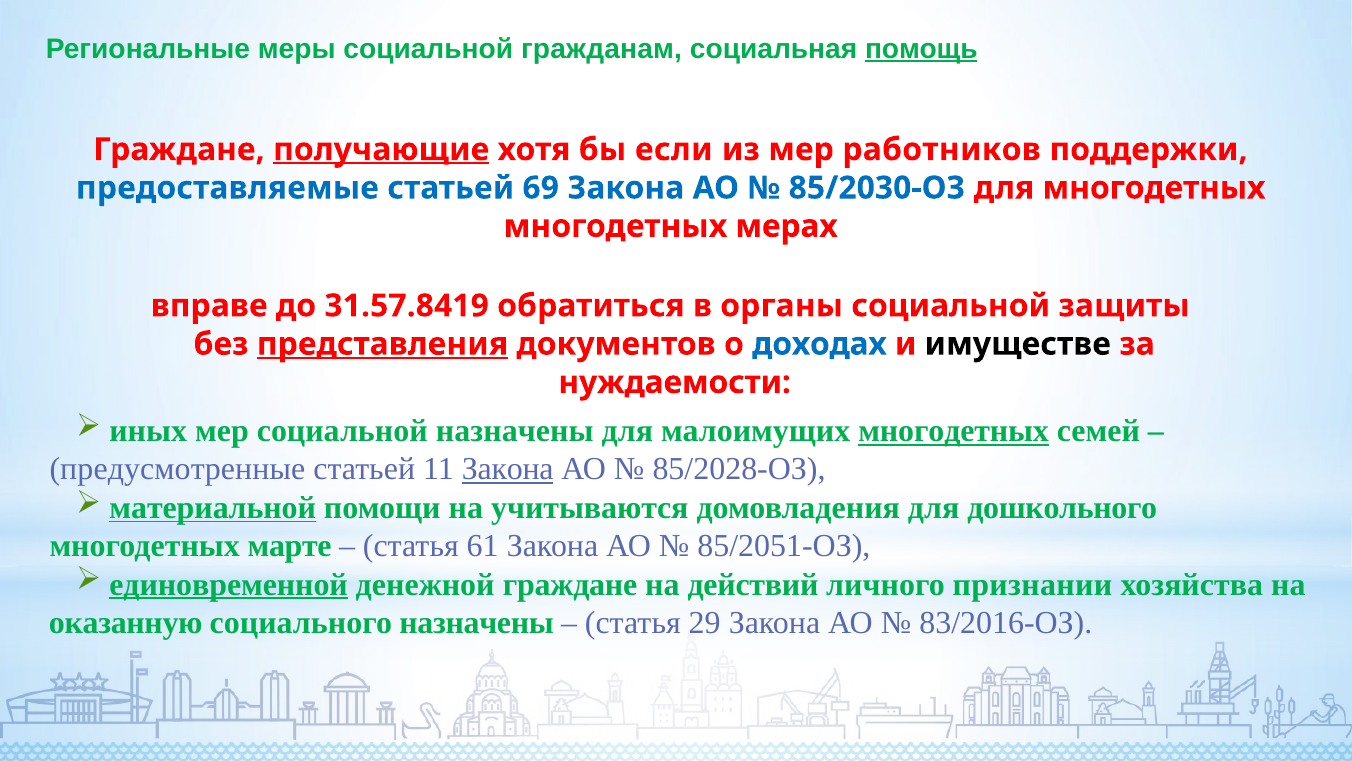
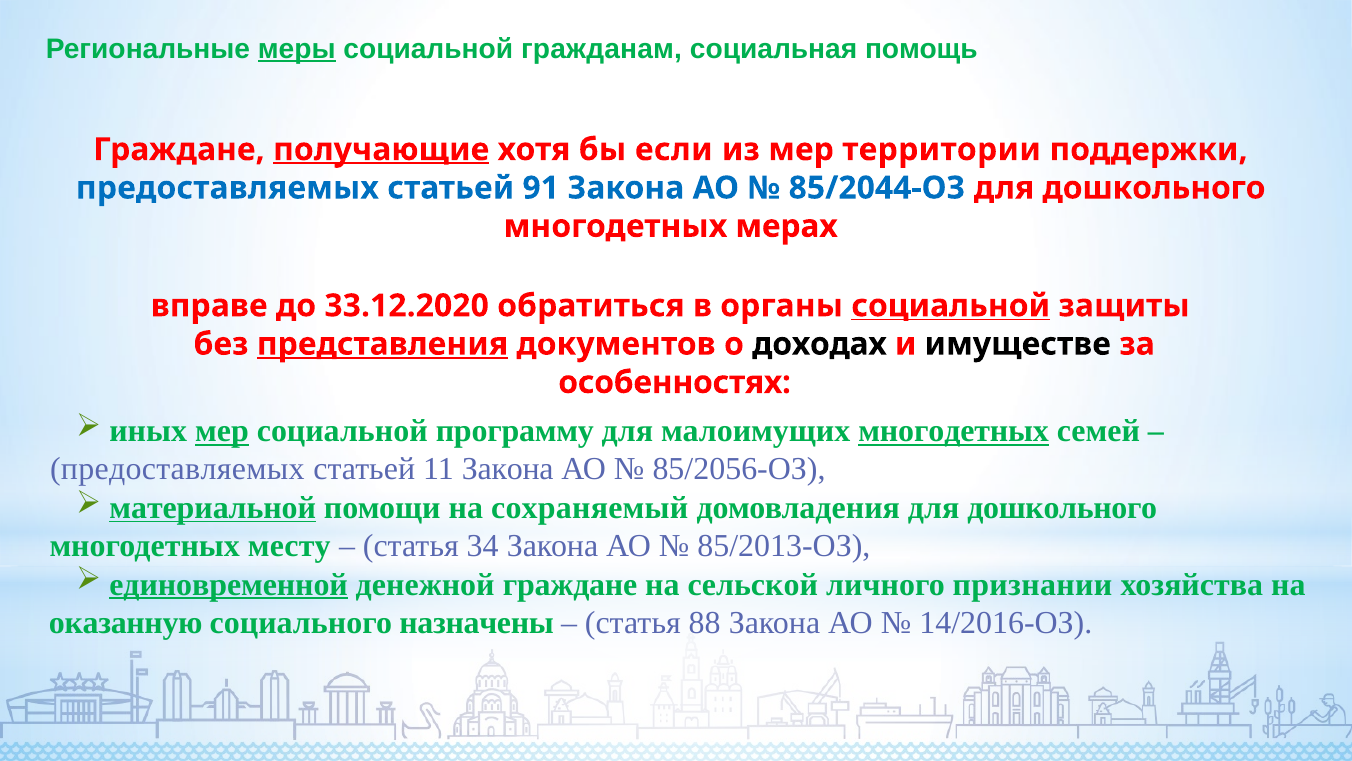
меры underline: none -> present
помощь underline: present -> none
работников: работников -> территории
предоставляемые at (227, 188): предоставляемые -> предоставляемых
69: 69 -> 91
85/2030-ОЗ: 85/2030-ОЗ -> 85/2044-ОЗ
многодетных at (1154, 188): многодетных -> дошкольного
31.57.8419: 31.57.8419 -> 33.12.2020
социальной at (951, 306) underline: none -> present
доходах colour: blue -> black
нуждаемости: нуждаемости -> особенностях
мер at (222, 431) underline: none -> present
социальной назначены: назначены -> программу
предусмотренные at (177, 469): предусмотренные -> предоставляемых
Закона at (508, 469) underline: present -> none
85/2028-ОЗ: 85/2028-ОЗ -> 85/2056-ОЗ
учитываются: учитываются -> сохраняемый
марте: марте -> месту
61: 61 -> 34
85/2051-ОЗ: 85/2051-ОЗ -> 85/2013-ОЗ
действий: действий -> сельской
29: 29 -> 88
83/2016-ОЗ: 83/2016-ОЗ -> 14/2016-ОЗ
